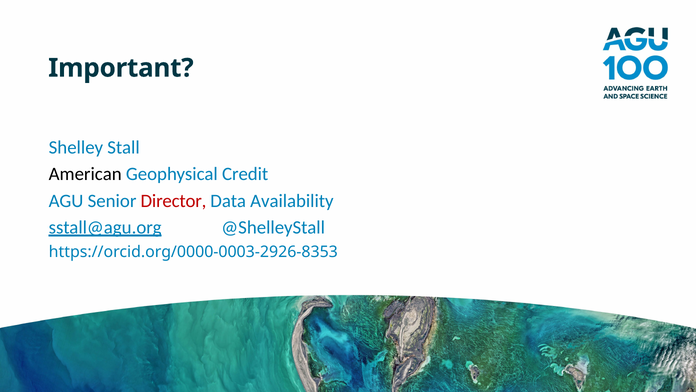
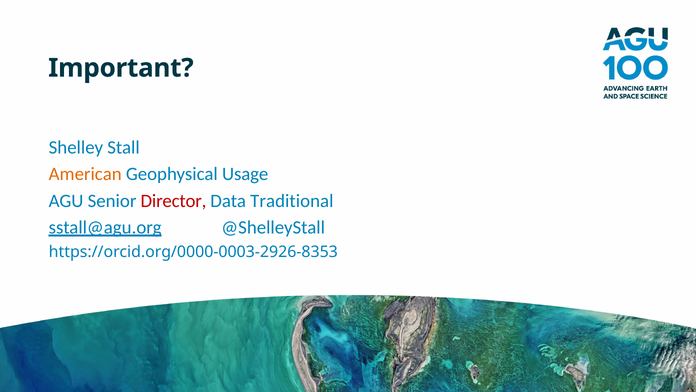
American colour: black -> orange
Credit: Credit -> Usage
Availability: Availability -> Traditional
